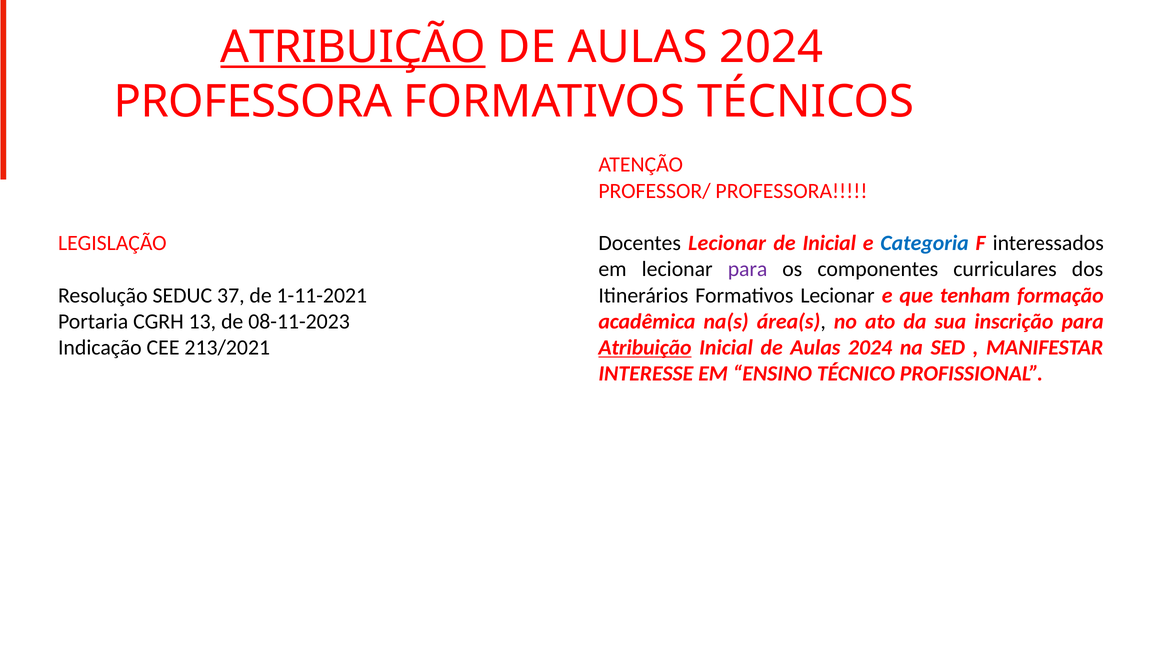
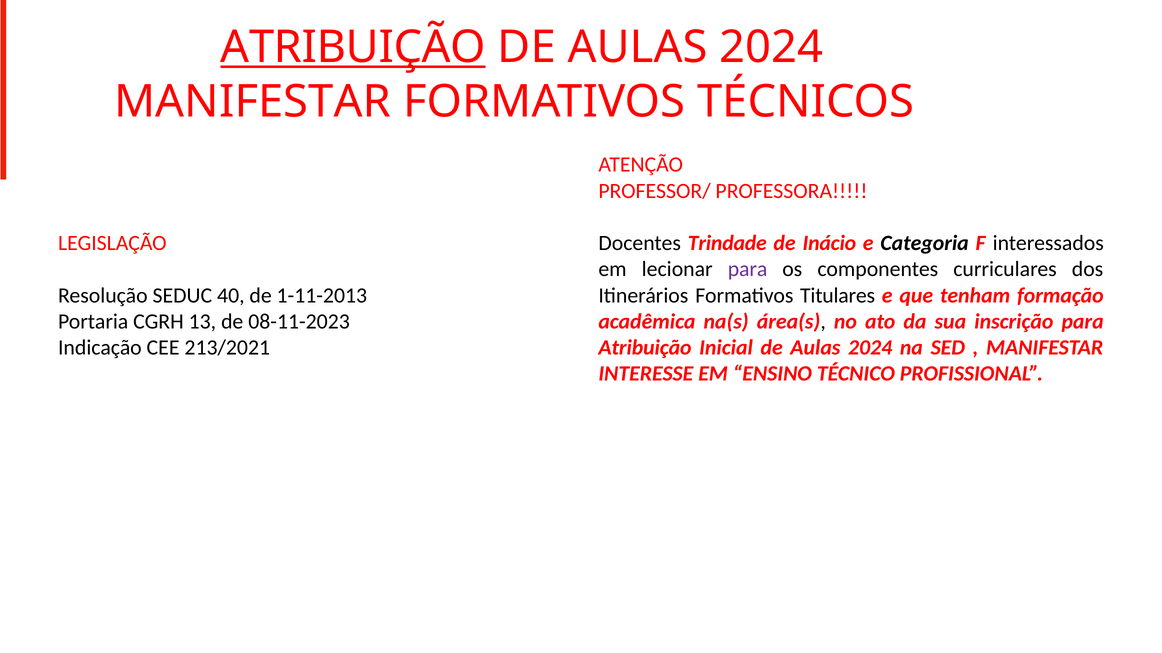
PROFESSORA at (253, 102): PROFESSORA -> MANIFESTAR
Docentes Lecionar: Lecionar -> Trindade
de Inicial: Inicial -> Inácio
Categoria colour: blue -> black
37: 37 -> 40
1-11-2021: 1-11-2021 -> 1-11-2013
Formativos Lecionar: Lecionar -> Titulares
Atribuição at (645, 348) underline: present -> none
